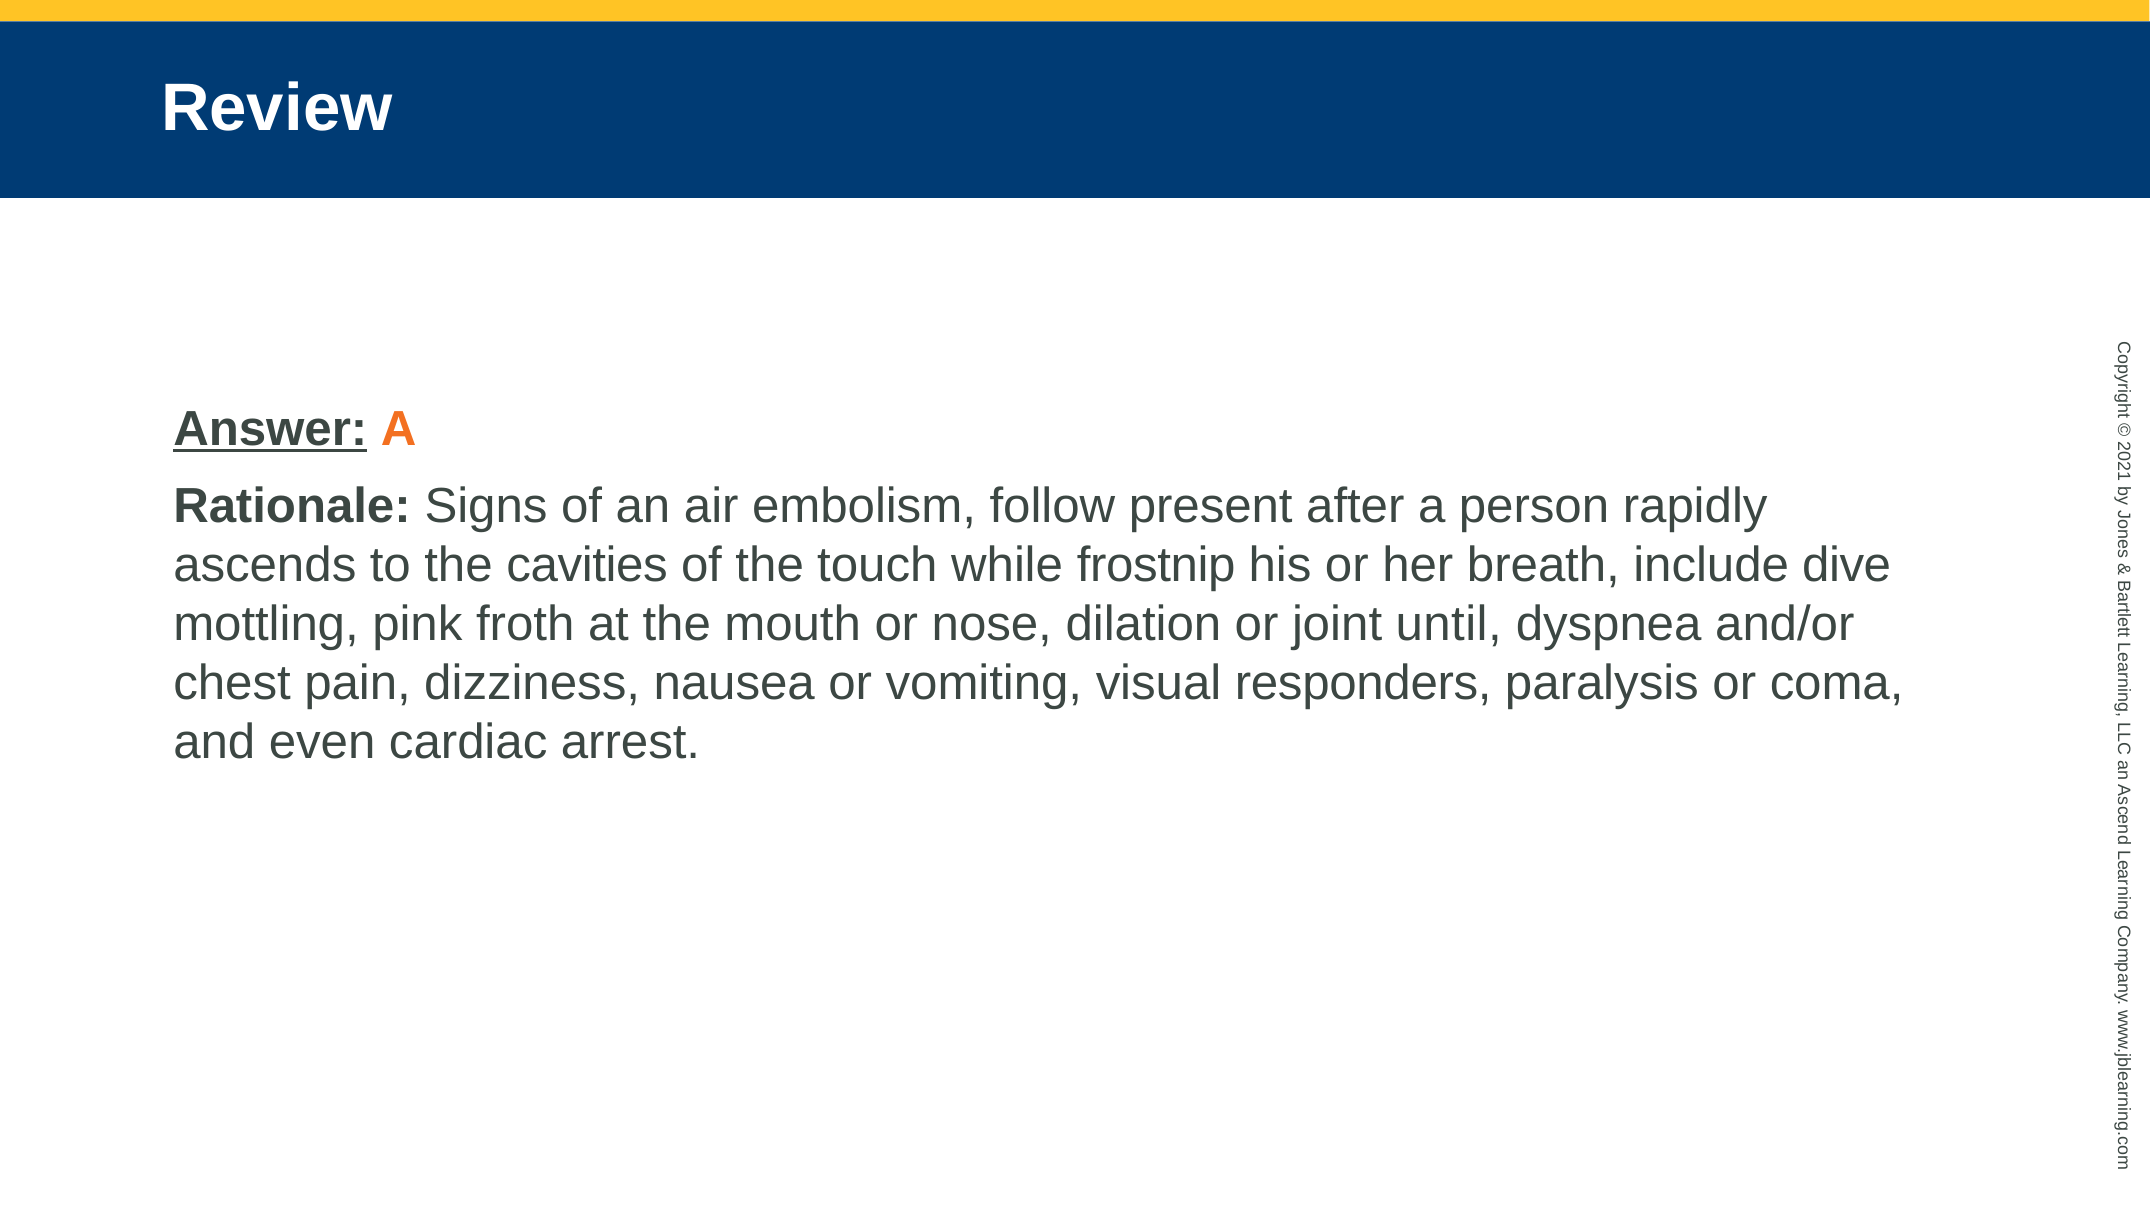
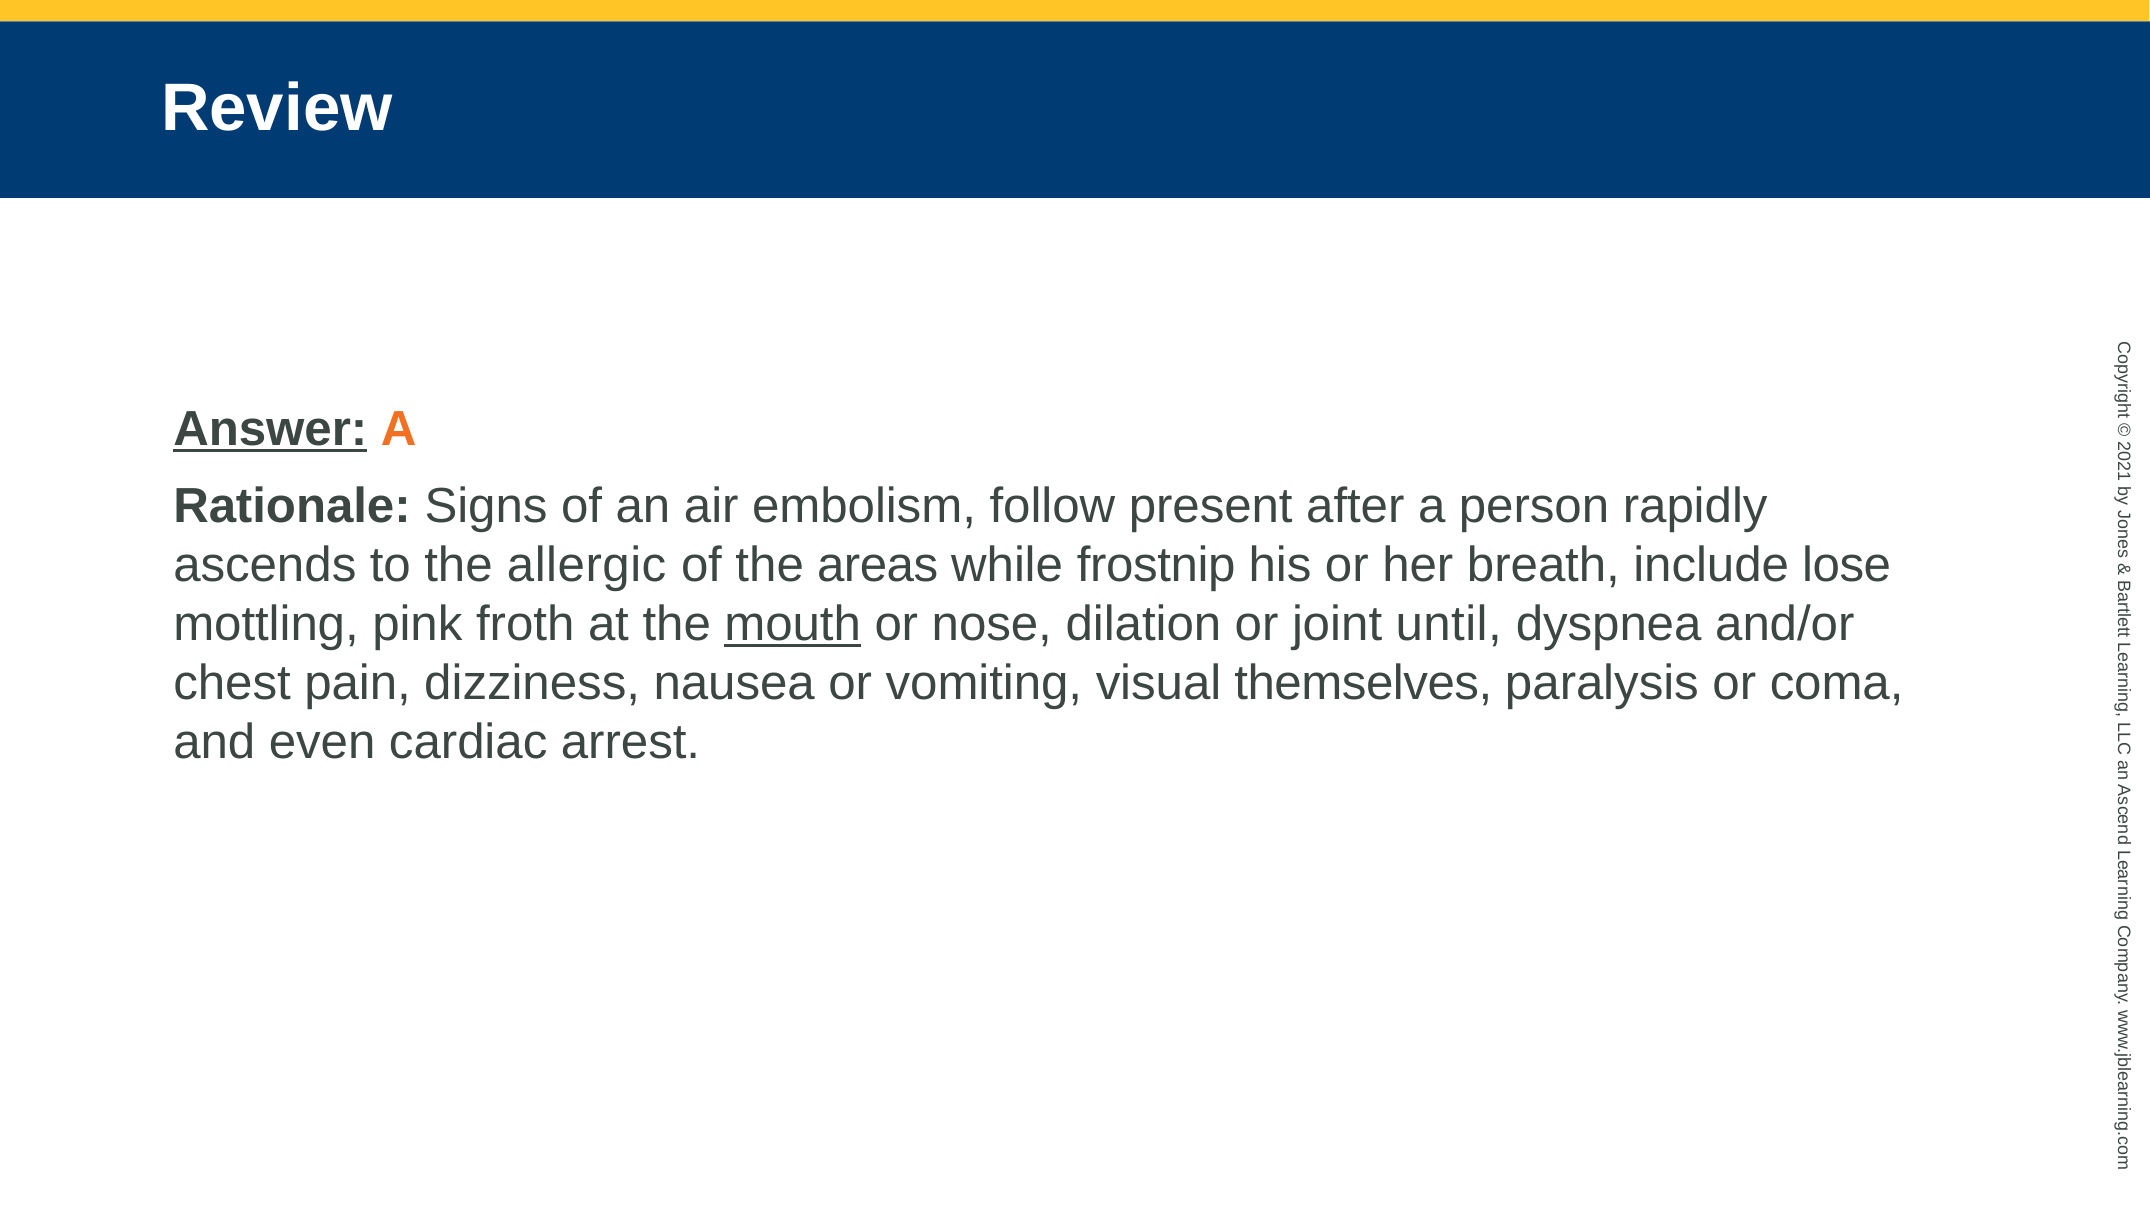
cavities: cavities -> allergic
touch: touch -> areas
dive: dive -> lose
mouth underline: none -> present
responders: responders -> themselves
